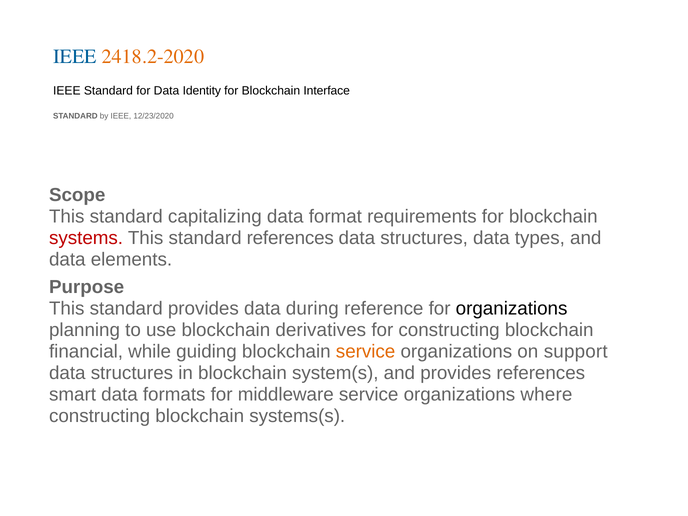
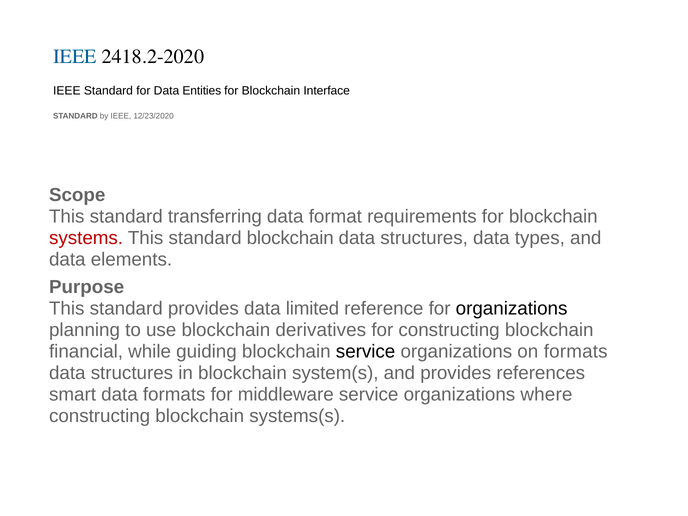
2418.2-2020 colour: orange -> black
Identity: Identity -> Entities
capitalizing: capitalizing -> transferring
standard references: references -> blockchain
during: during -> limited
service at (366, 351) colour: orange -> black
on support: support -> formats
